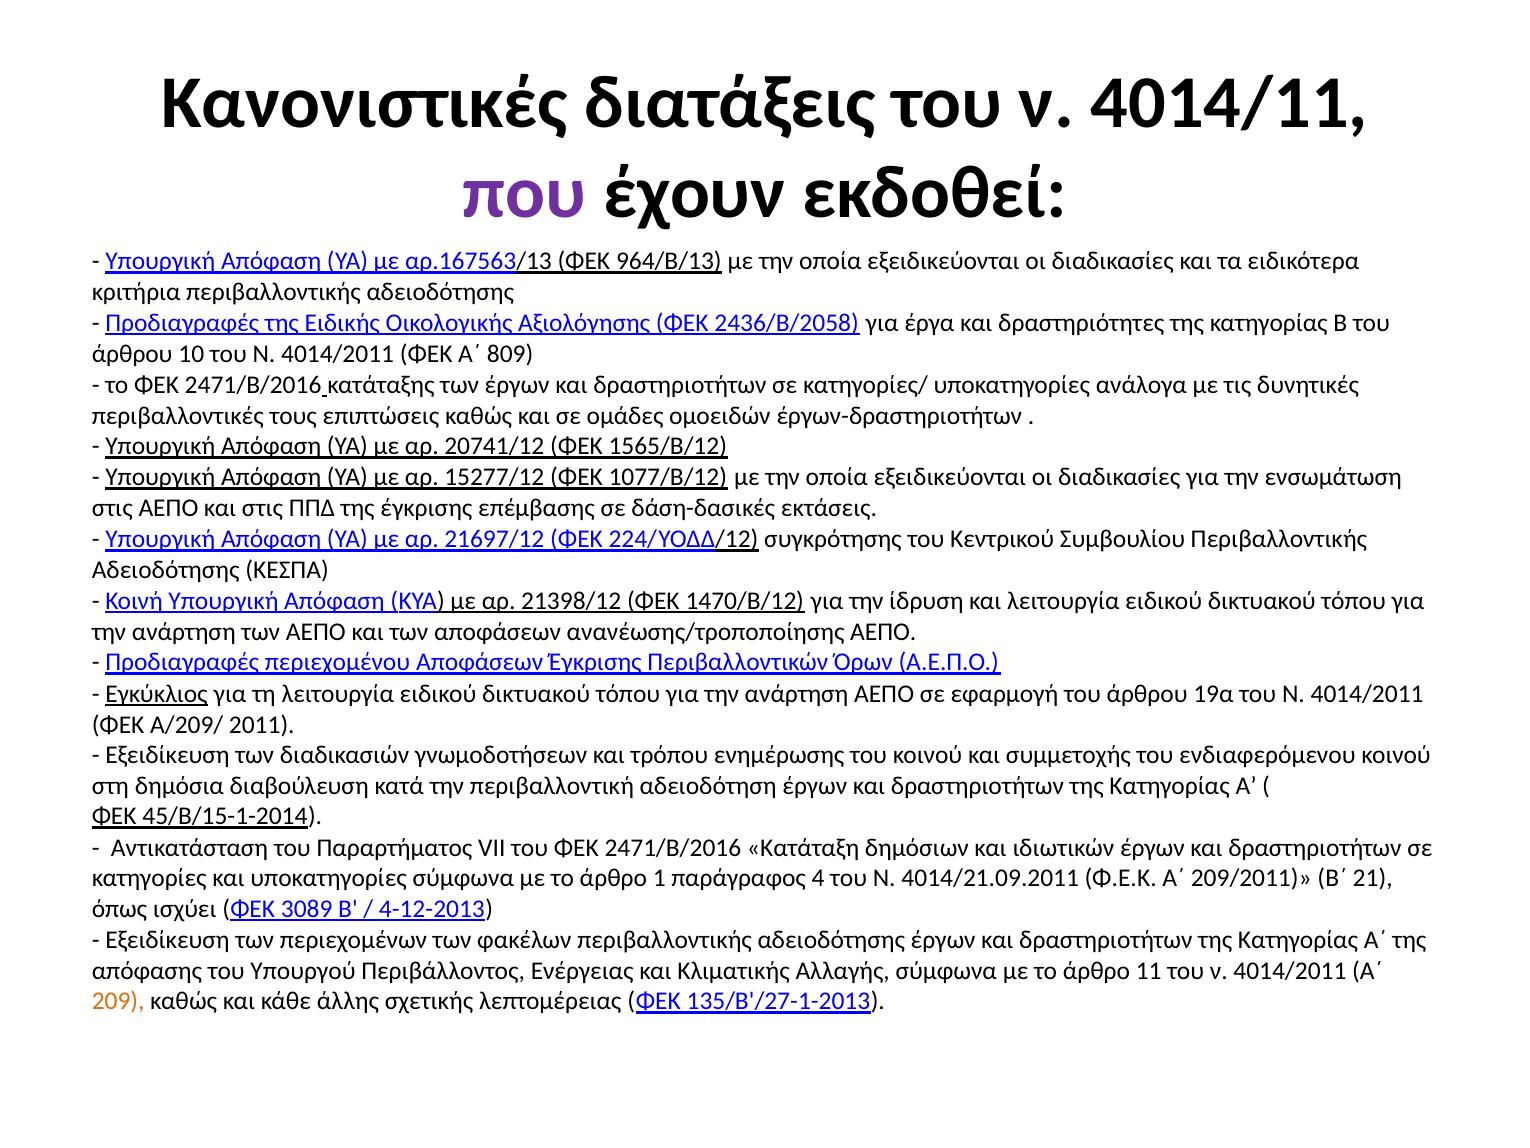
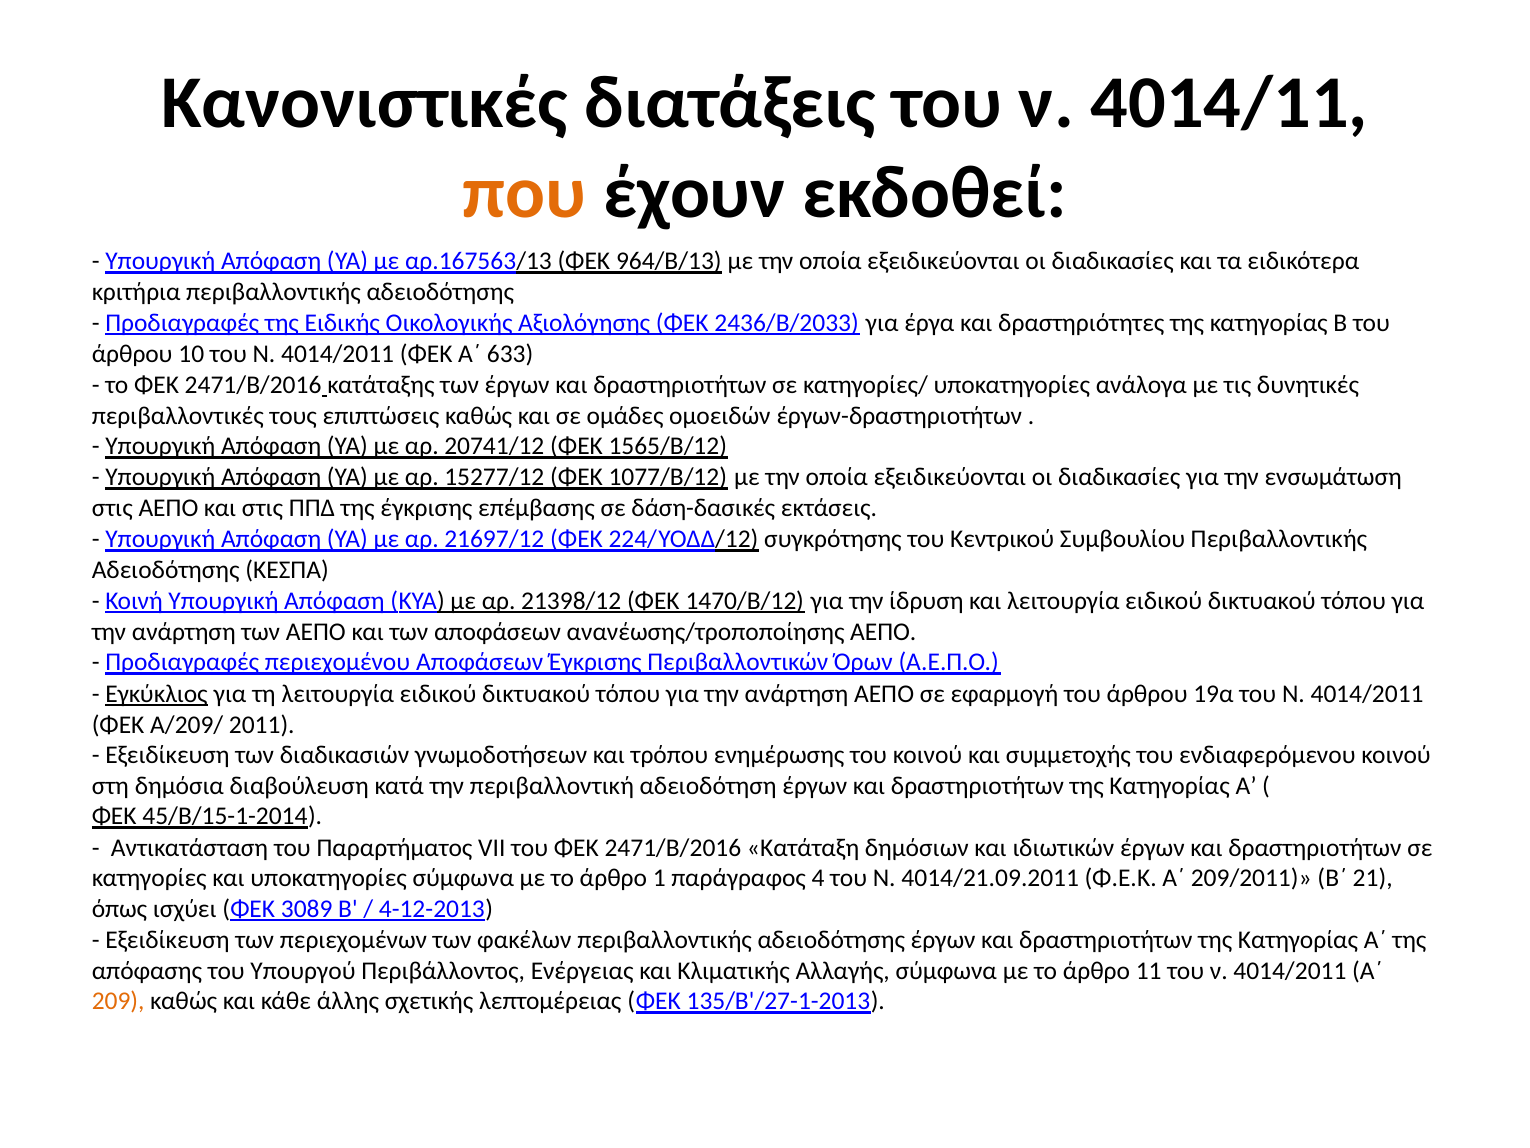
που colour: purple -> orange
2436/Β/2058: 2436/Β/2058 -> 2436/Β/2033
809: 809 -> 633
